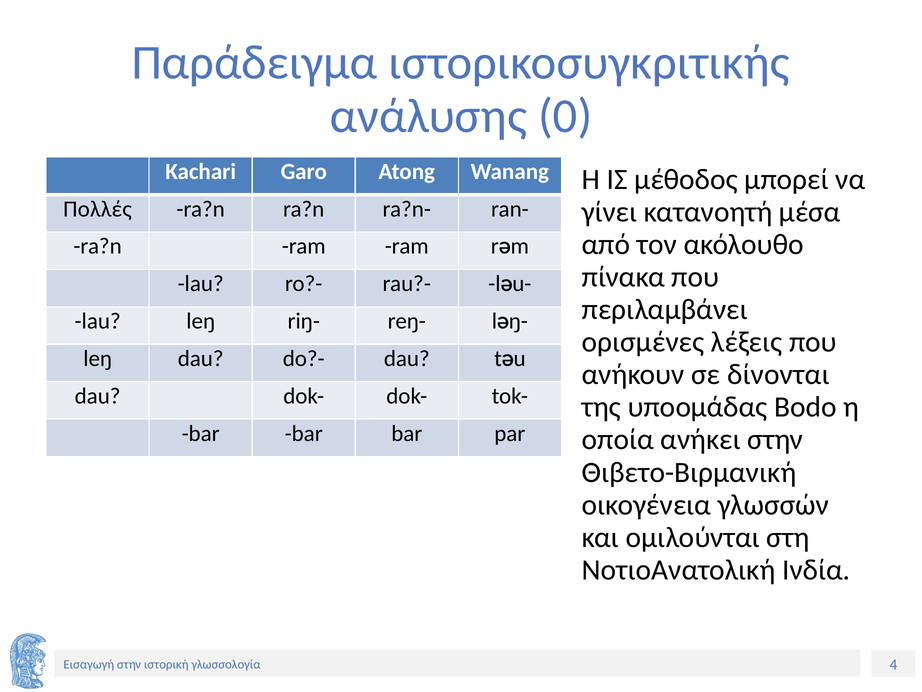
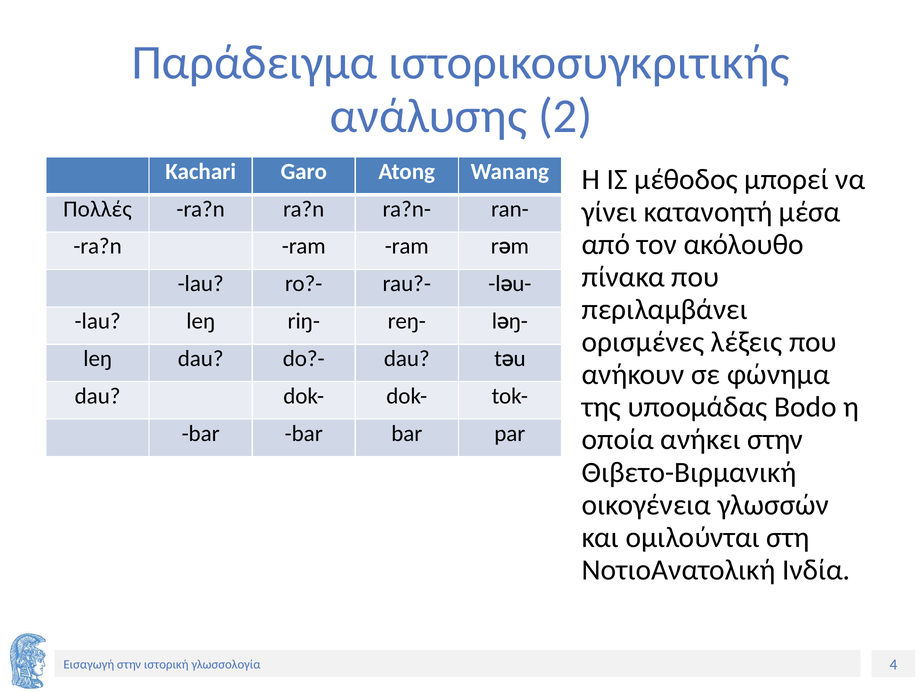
0: 0 -> 2
δίνονται: δίνονται -> φώνημα
